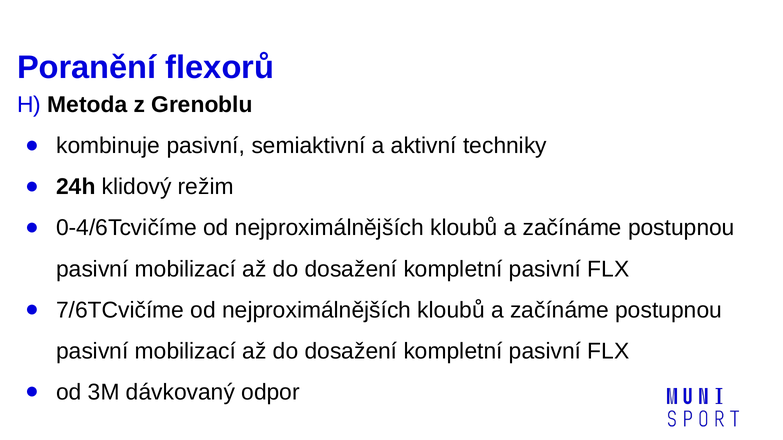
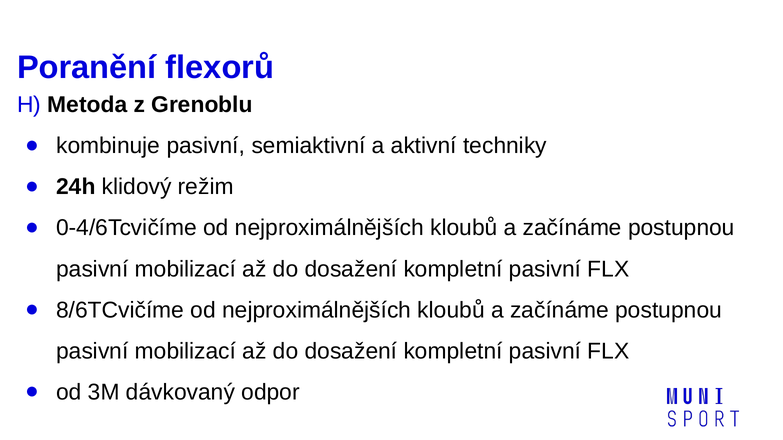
7/6TCvičíme: 7/6TCvičíme -> 8/6TCvičíme
